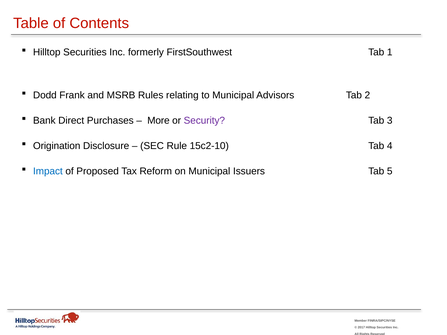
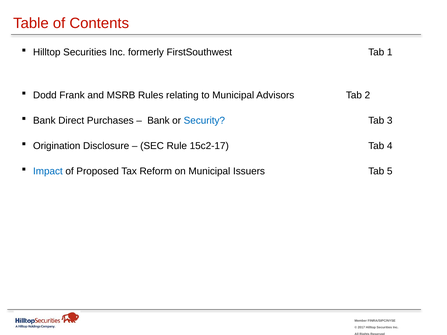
More at (158, 121): More -> Bank
Security colour: purple -> blue
15c2-10: 15c2-10 -> 15c2-17
